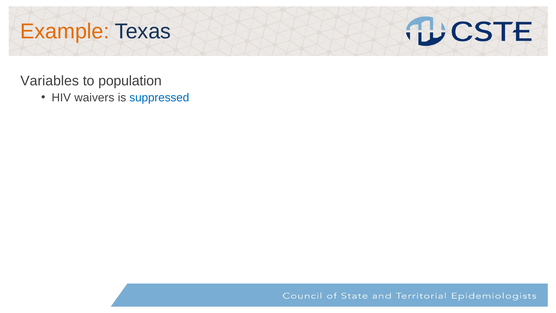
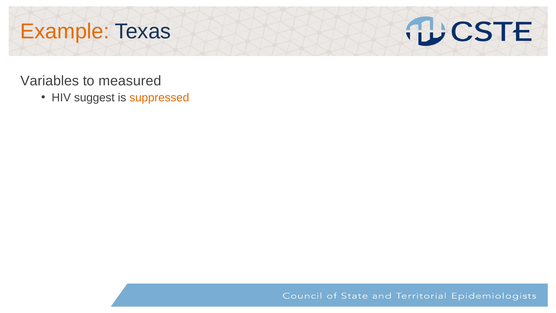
population: population -> measured
waivers: waivers -> suggest
suppressed colour: blue -> orange
